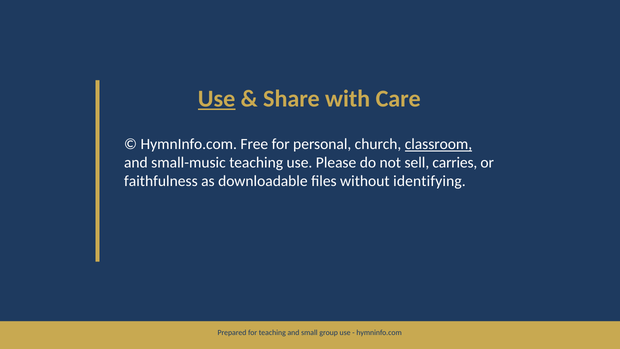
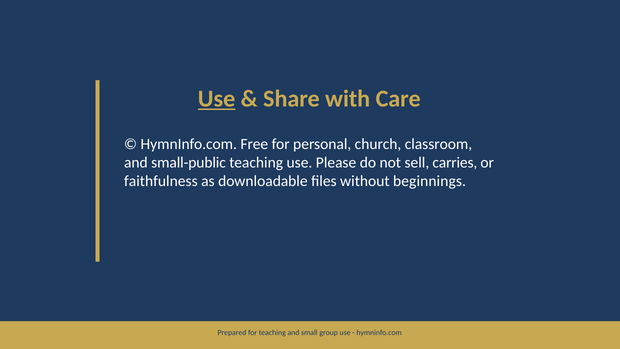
classroom underline: present -> none
small-music: small-music -> small-public
identifying: identifying -> beginnings
